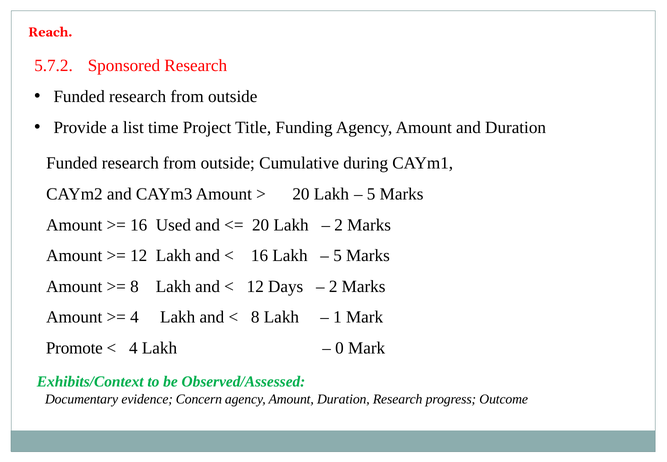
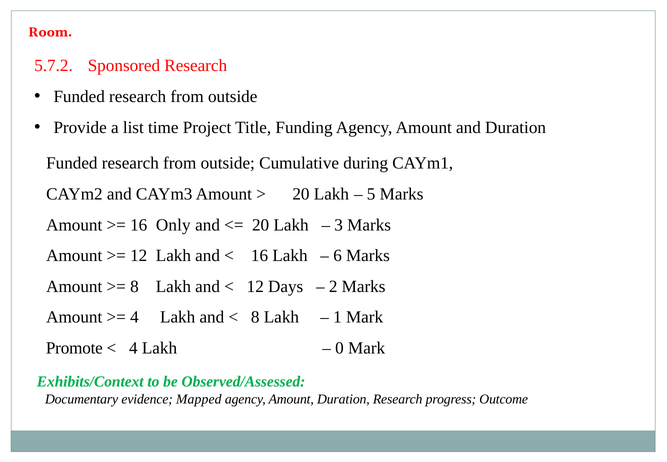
Reach: Reach -> Room
Used: Used -> Only
2 at (339, 225): 2 -> 3
5 at (338, 256): 5 -> 6
Concern: Concern -> Mapped
